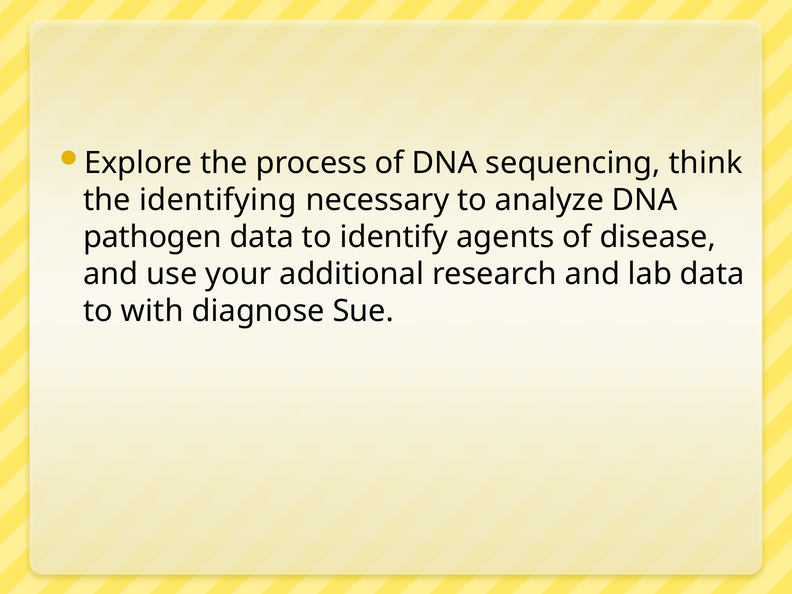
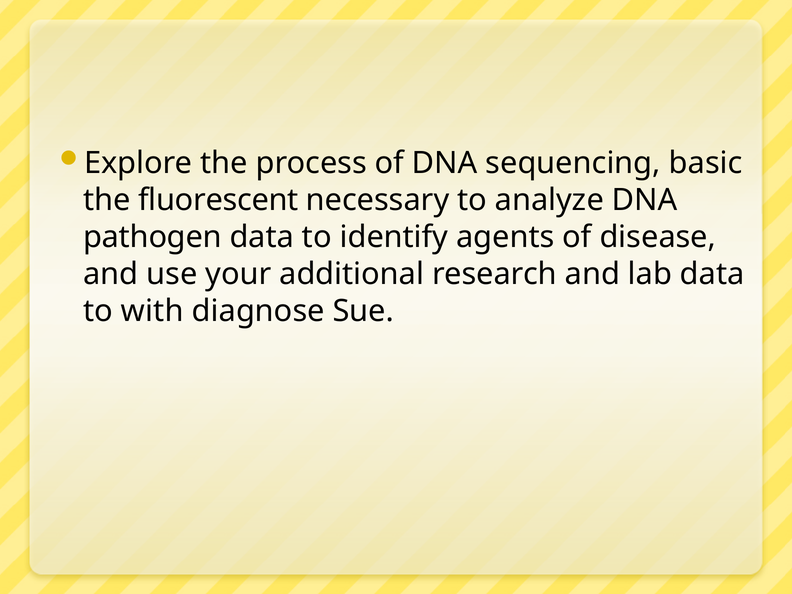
think: think -> basic
identifying: identifying -> fluorescent
